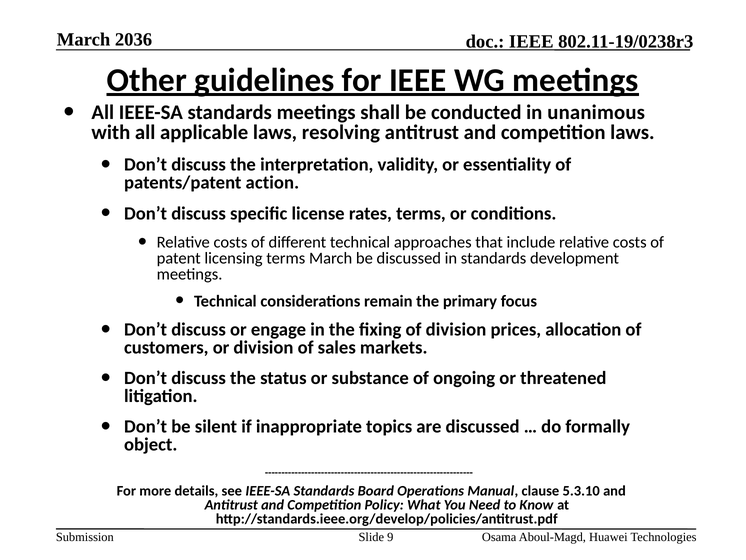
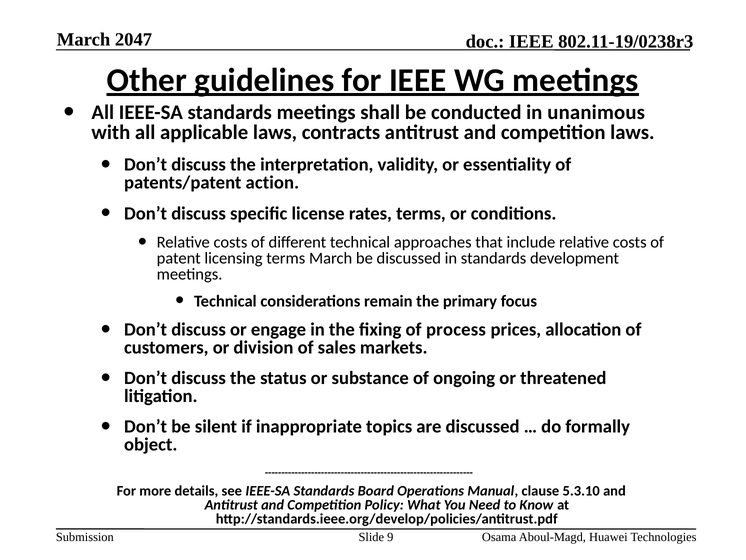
2036: 2036 -> 2047
resolving: resolving -> contracts
of division: division -> process
